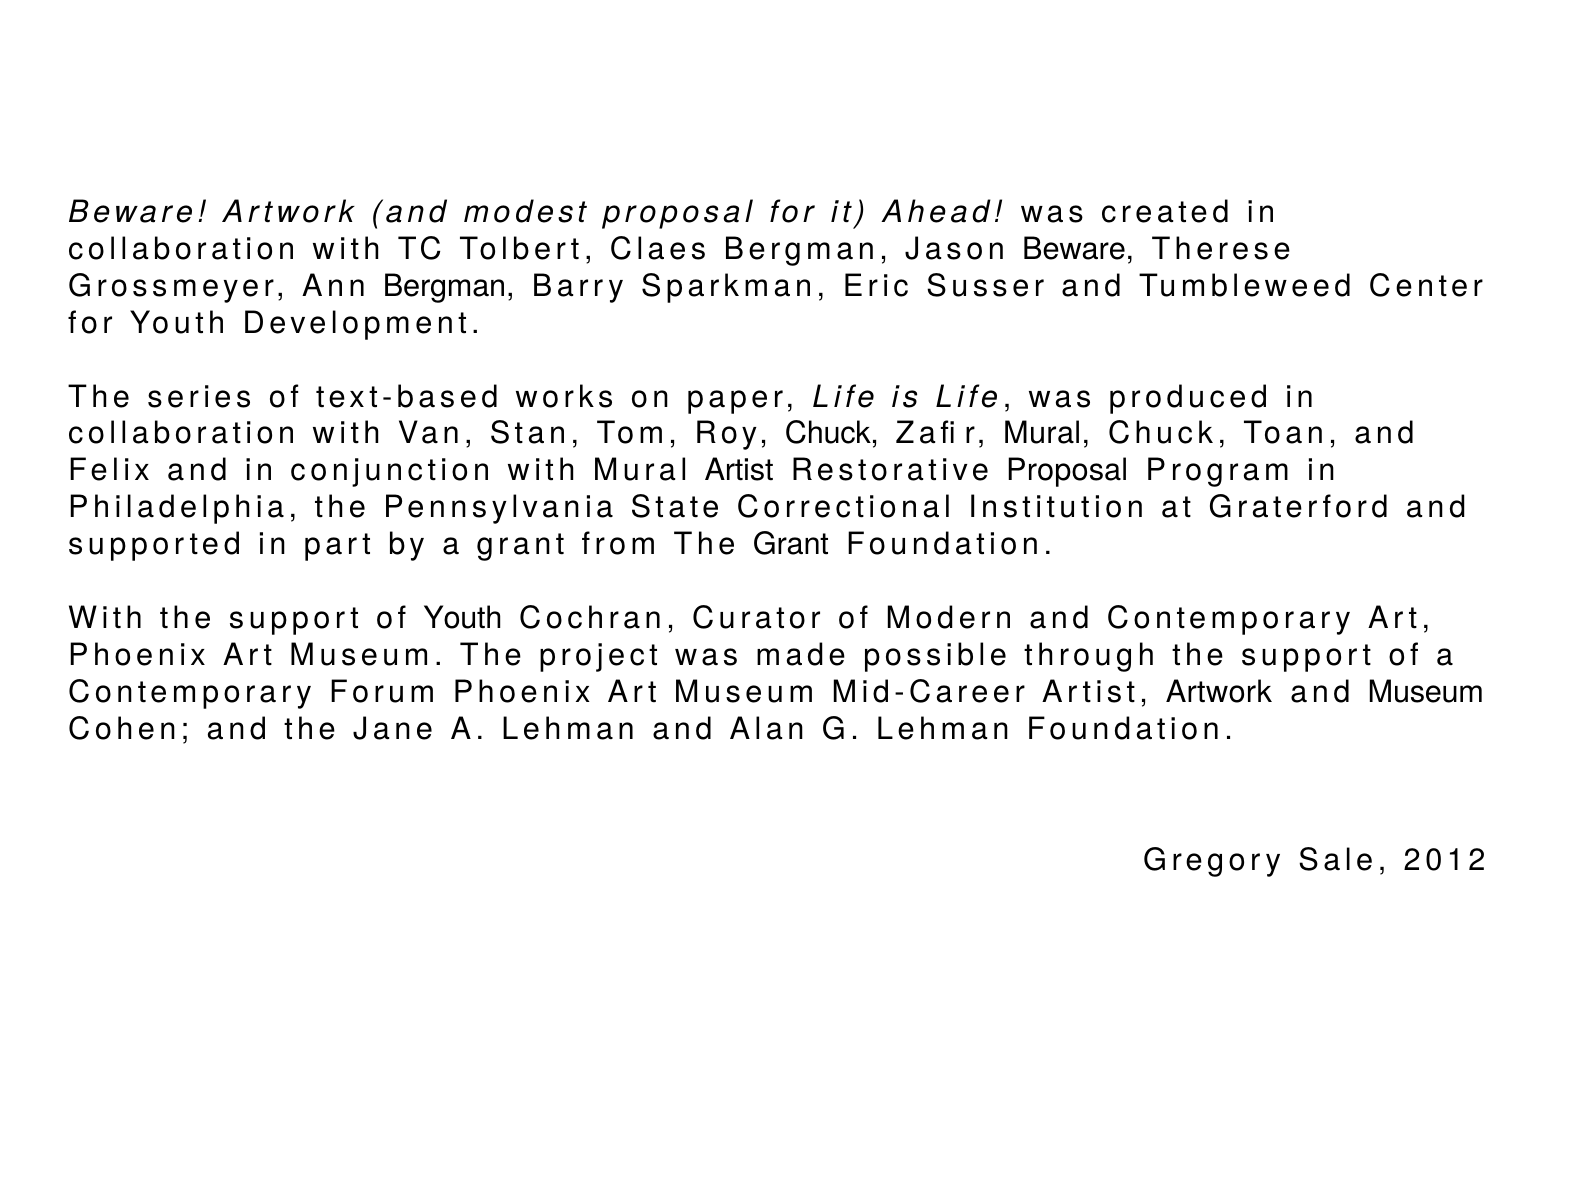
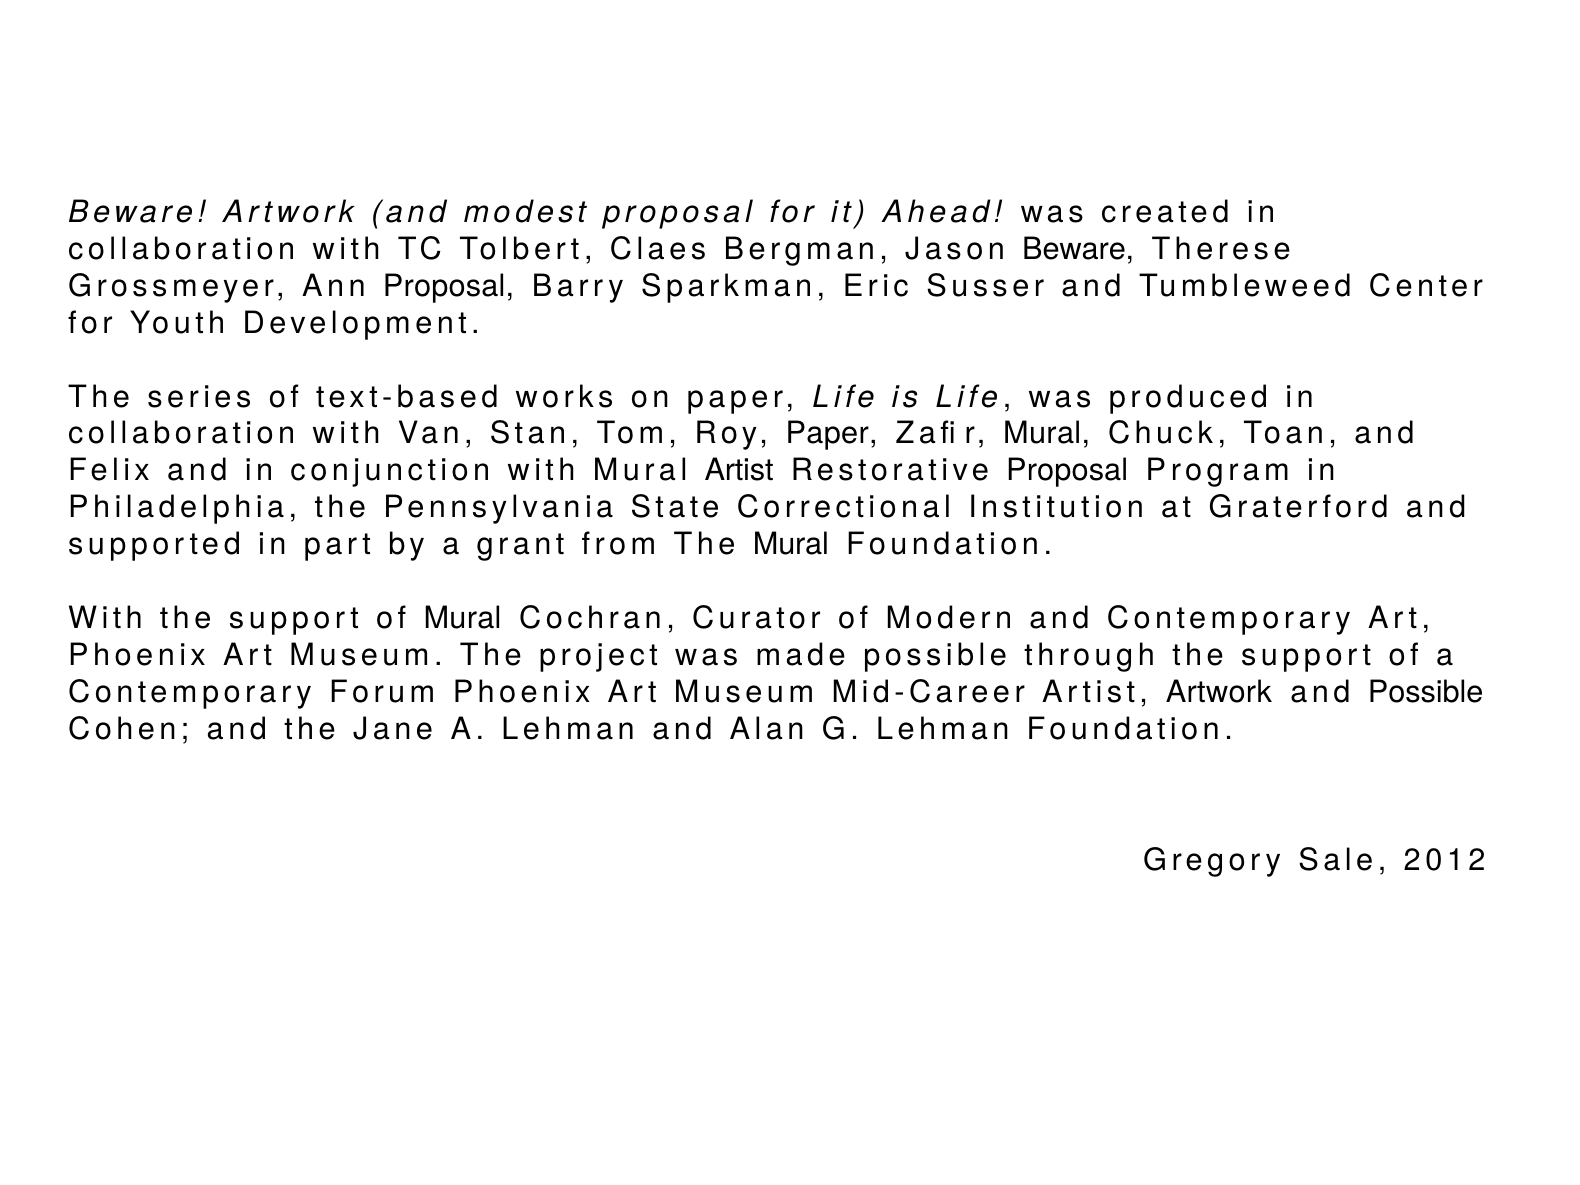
Ann Bergman: Bergman -> Proposal
Roy Chuck: Chuck -> Paper
The Grant: Grant -> Mural
of Youth: Youth -> Mural
and Museum: Museum -> Possible
